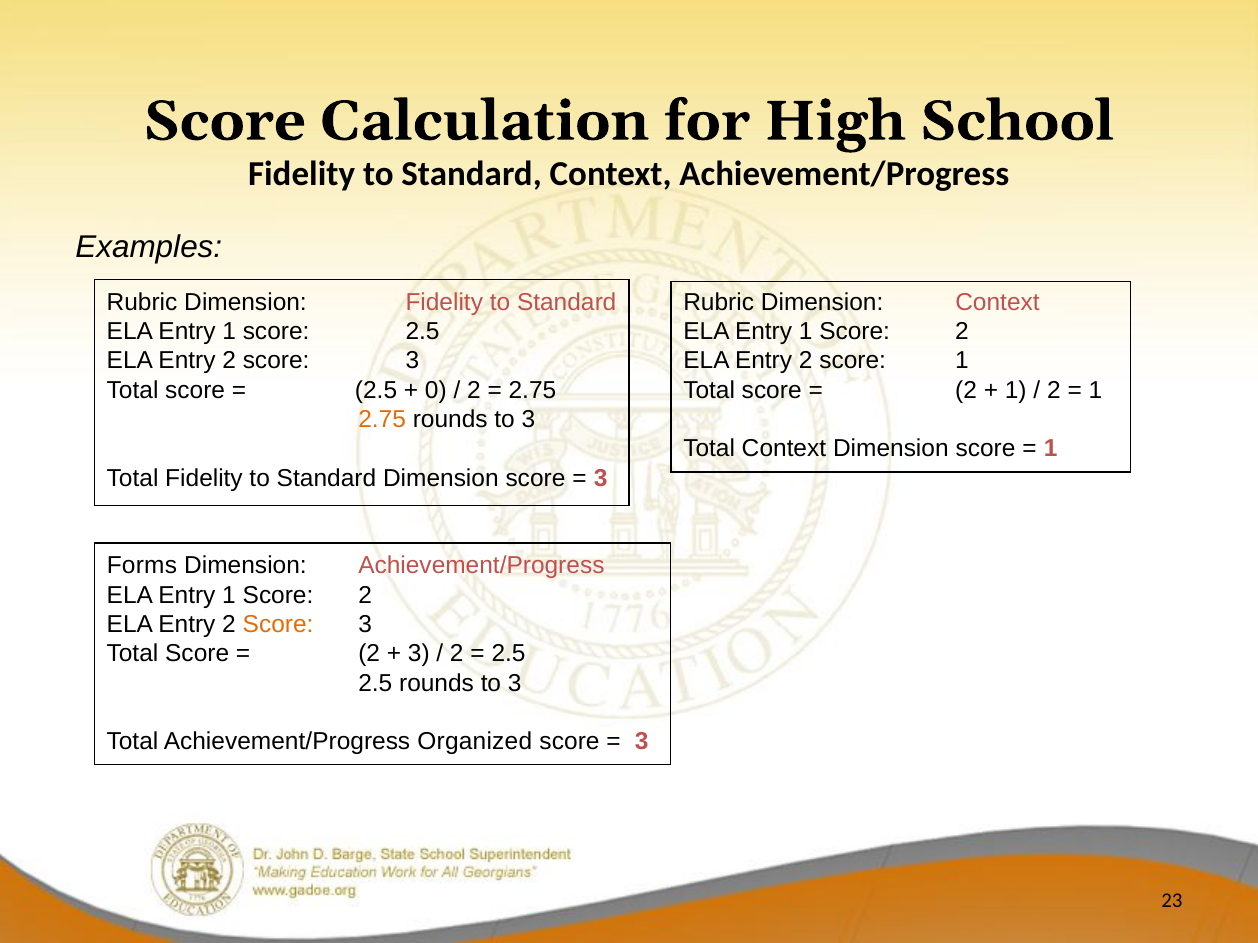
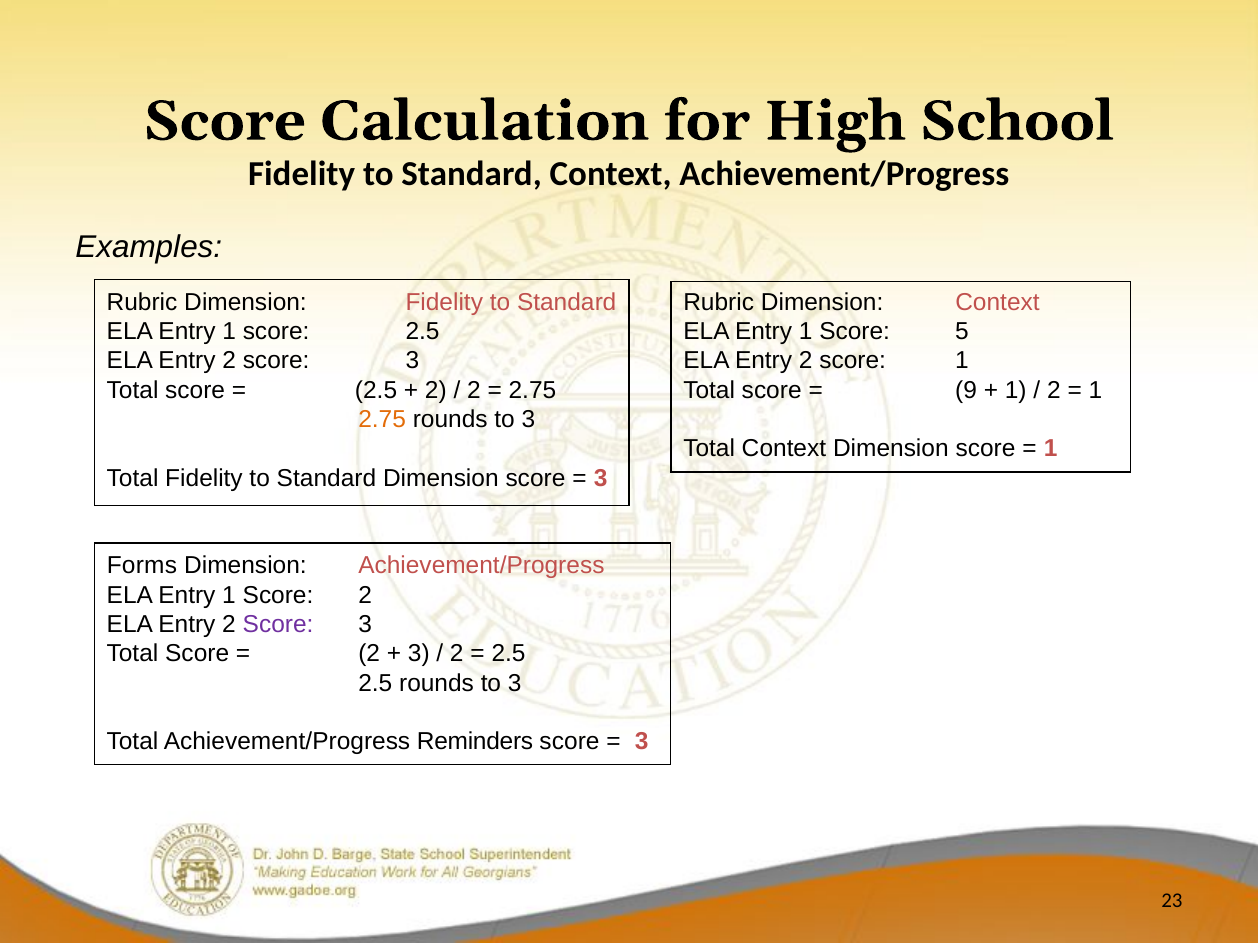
2 at (962, 332): 2 -> 5
0 at (436, 390): 0 -> 2
2 at (966, 390): 2 -> 9
Score at (278, 625) colour: orange -> purple
Organized: Organized -> Reminders
